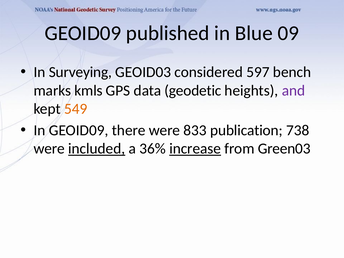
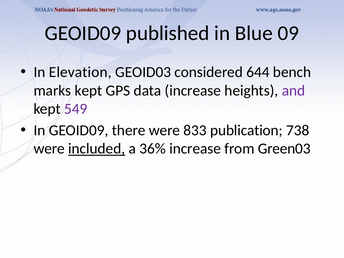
Surveying: Surveying -> Elevation
597: 597 -> 644
marks kmls: kmls -> kept
data geodetic: geodetic -> increase
549 colour: orange -> purple
increase at (195, 149) underline: present -> none
